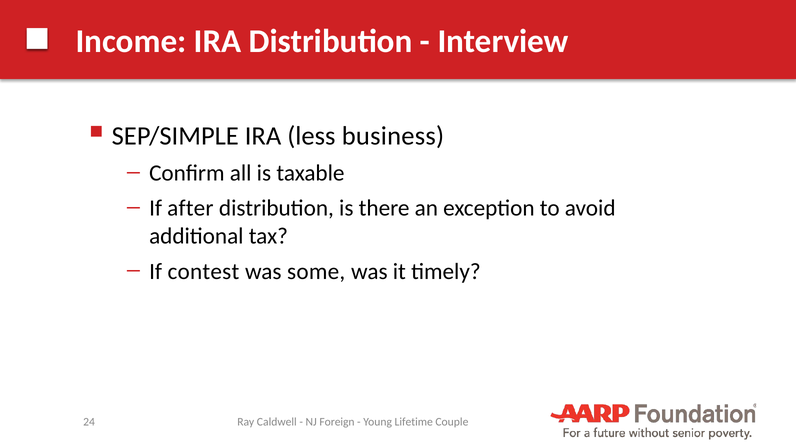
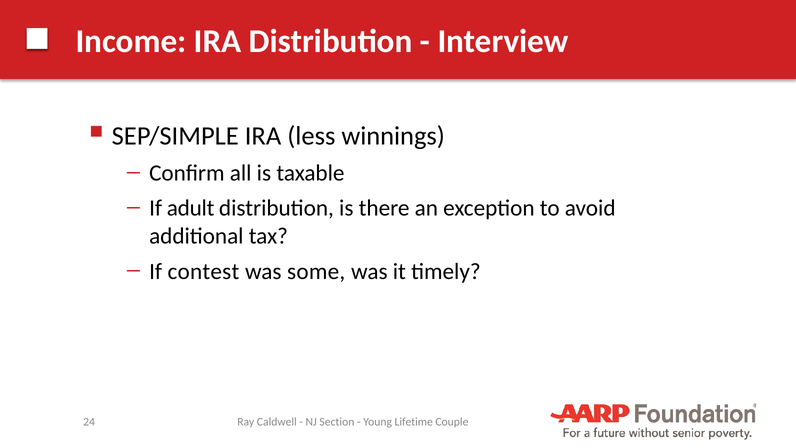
business: business -> winnings
after: after -> adult
Foreign: Foreign -> Section
